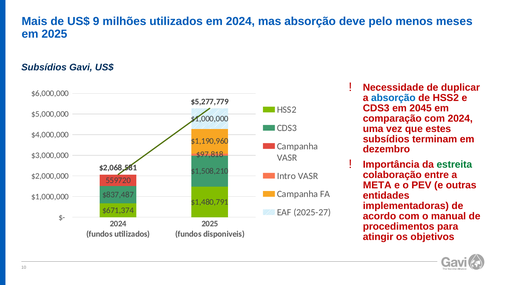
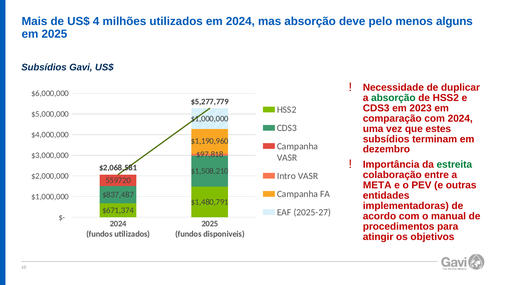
9: 9 -> 4
meses: meses -> alguns
absorção at (393, 98) colour: blue -> green
2045: 2045 -> 2023
